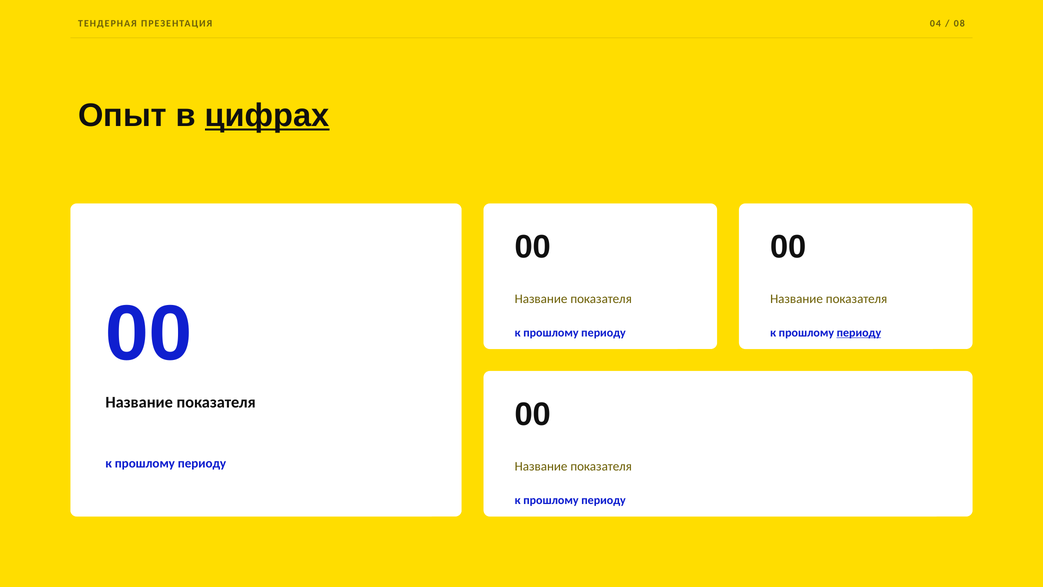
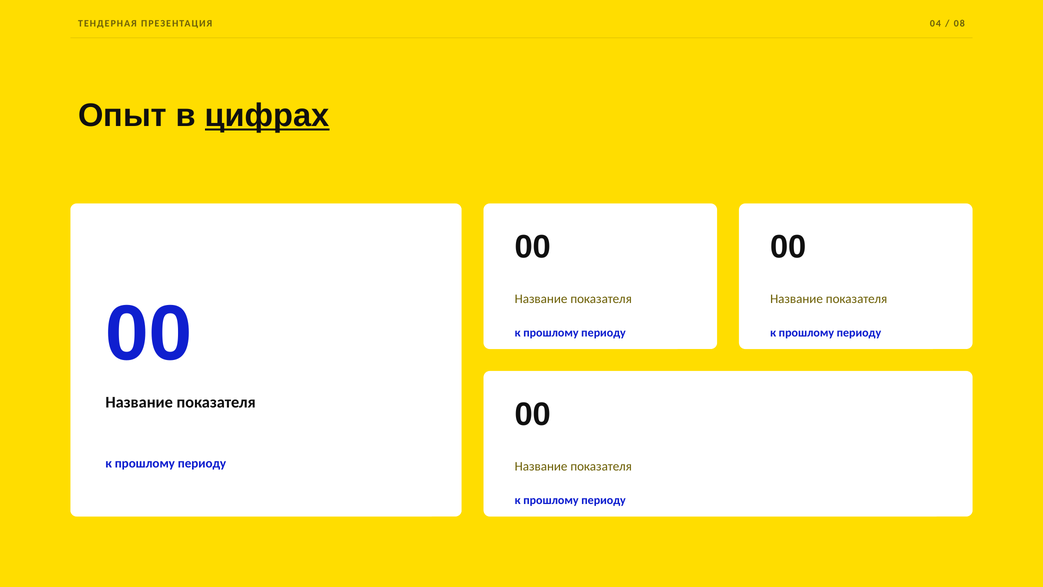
периоду at (859, 333) underline: present -> none
